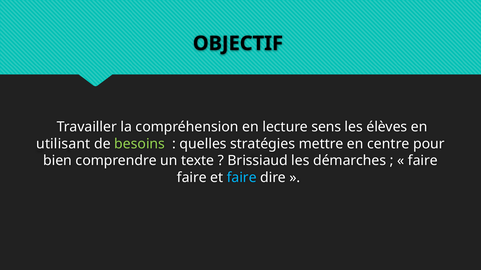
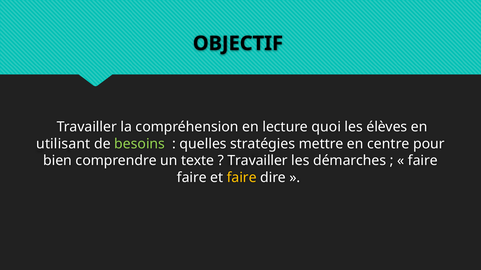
sens: sens -> quoi
Brissiaud at (258, 161): Brissiaud -> Travailler
faire at (242, 178) colour: light blue -> yellow
